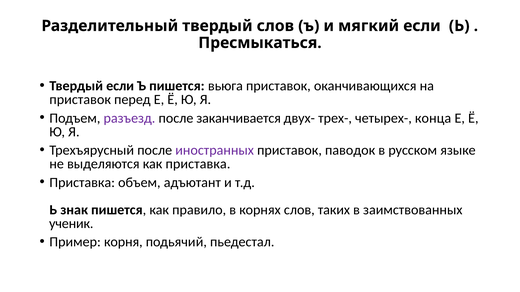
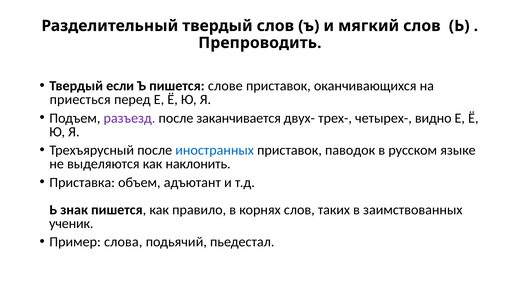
мягкий если: если -> слов
Пресмыкаться: Пресмыкаться -> Препроводить
вьюга: вьюга -> слове
приставок at (80, 100): приставок -> приесться
конца: конца -> видно
иностранных colour: purple -> blue
как приставка: приставка -> наклонить
корня: корня -> слова
